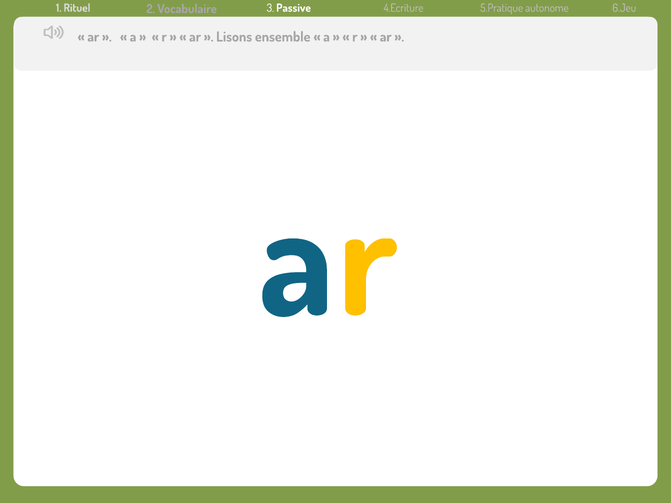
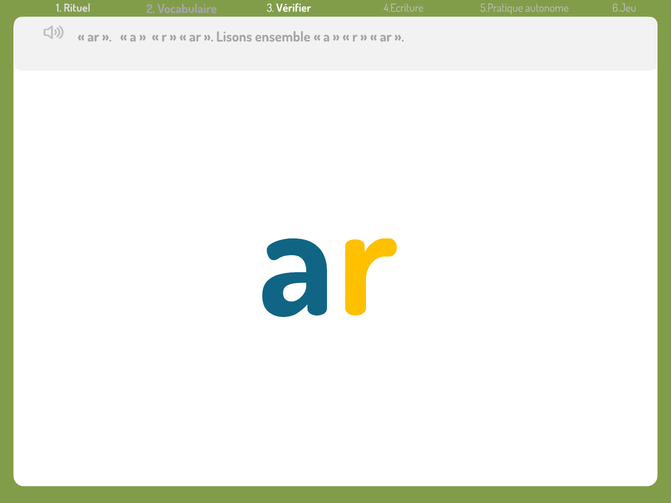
Passive: Passive -> Vérifier
